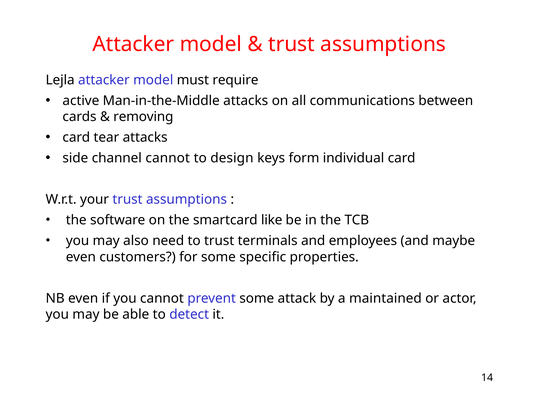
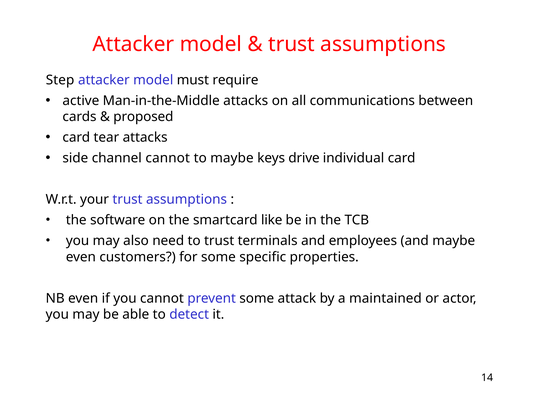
Lejla: Lejla -> Step
removing: removing -> proposed
to design: design -> maybe
form: form -> drive
